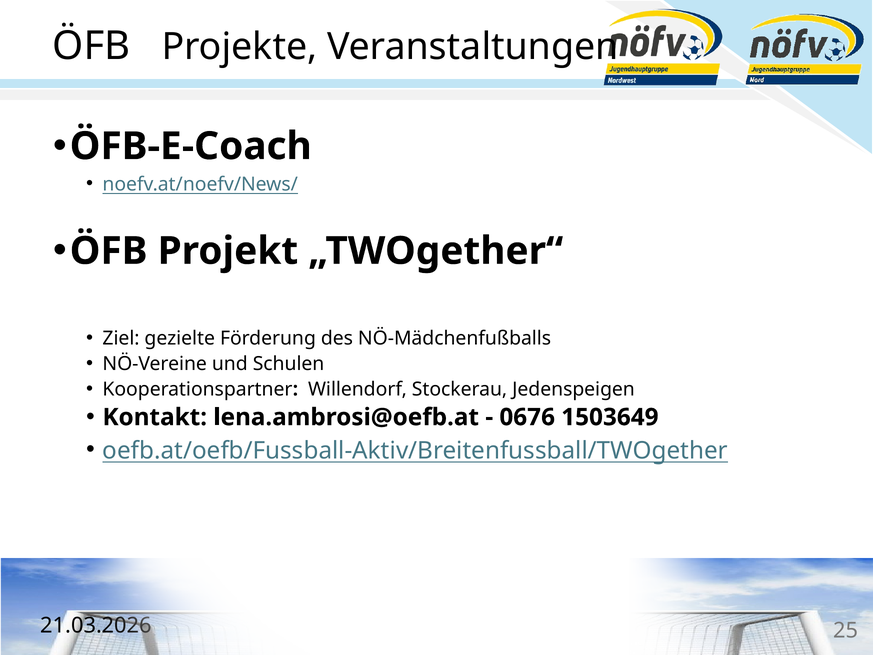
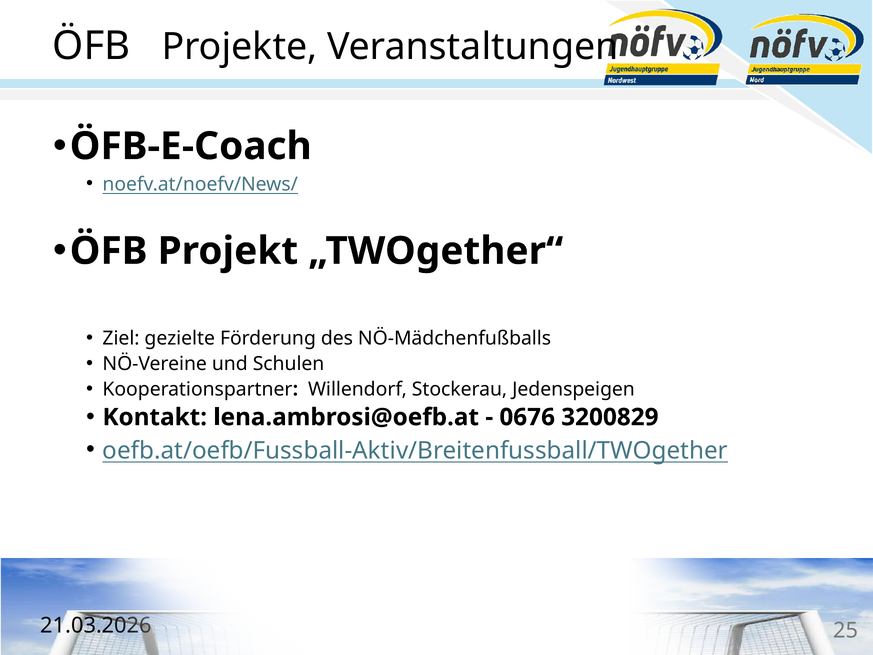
1503649: 1503649 -> 3200829
